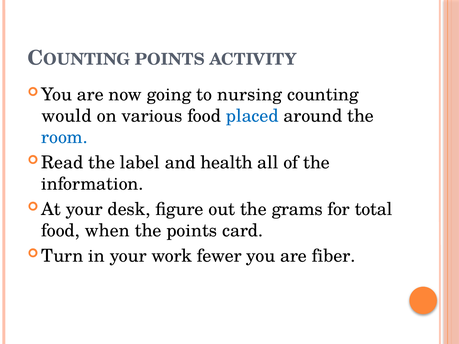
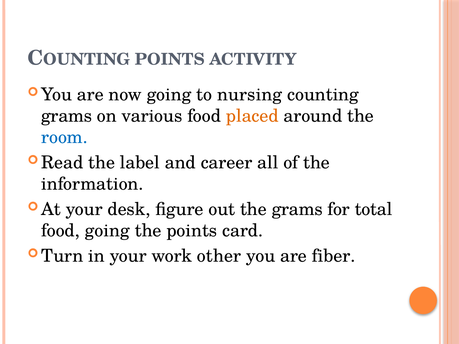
would at (67, 116): would -> grams
placed colour: blue -> orange
health: health -> career
food when: when -> going
fewer: fewer -> other
